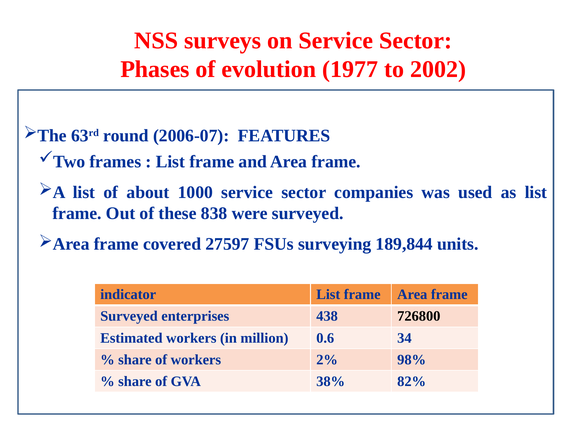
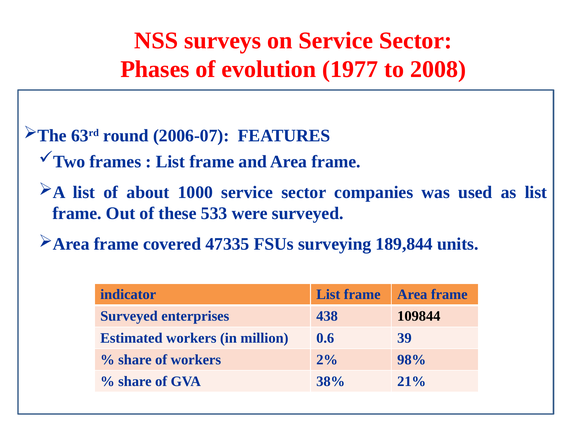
2002: 2002 -> 2008
838: 838 -> 533
27597: 27597 -> 47335
726800: 726800 -> 109844
34: 34 -> 39
82%: 82% -> 21%
